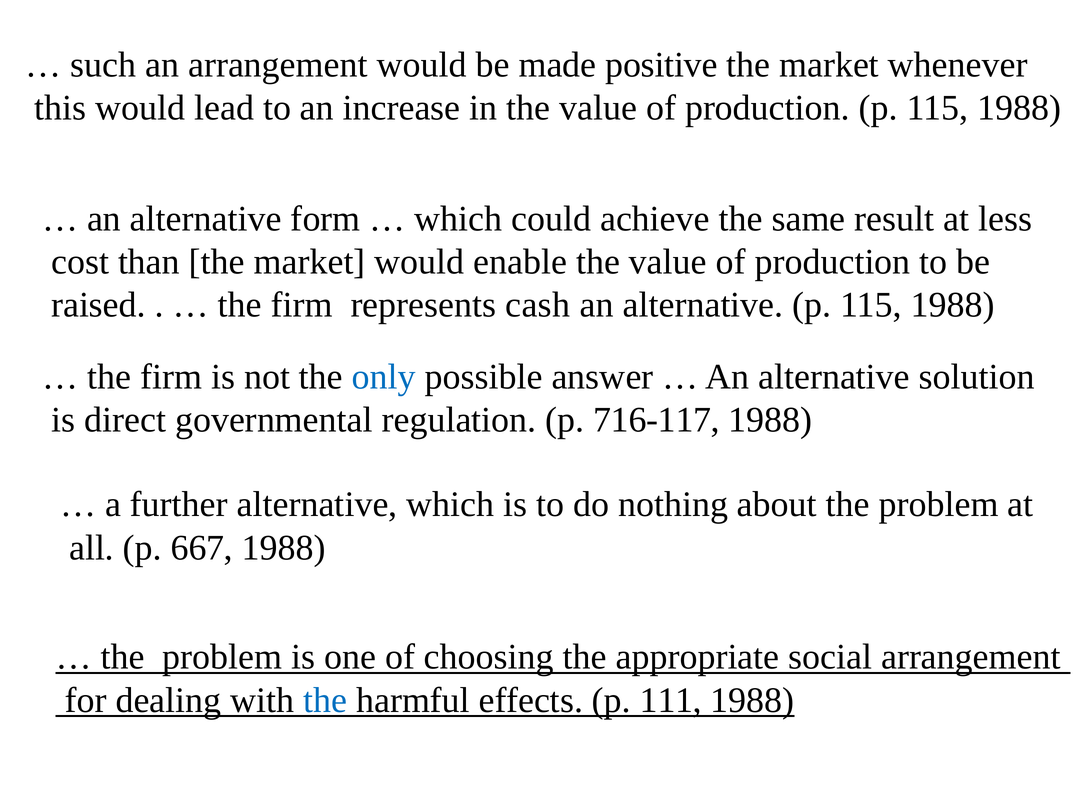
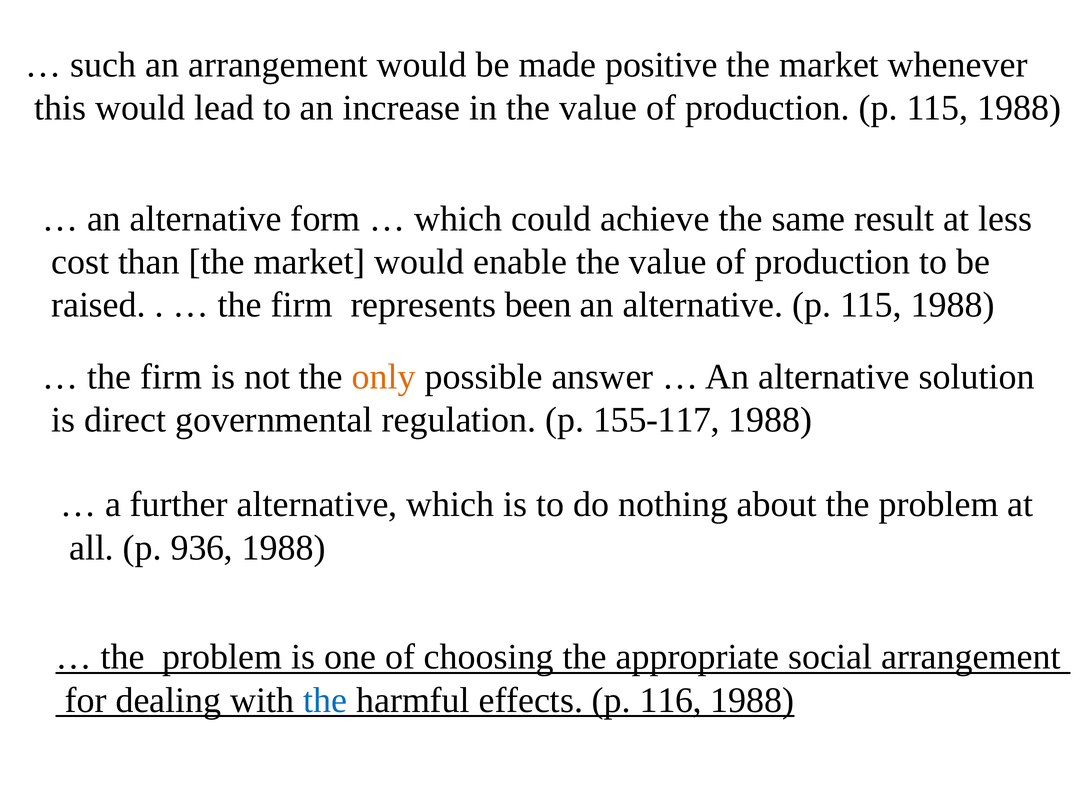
cash: cash -> been
only colour: blue -> orange
716-117: 716-117 -> 155-117
667: 667 -> 936
111: 111 -> 116
